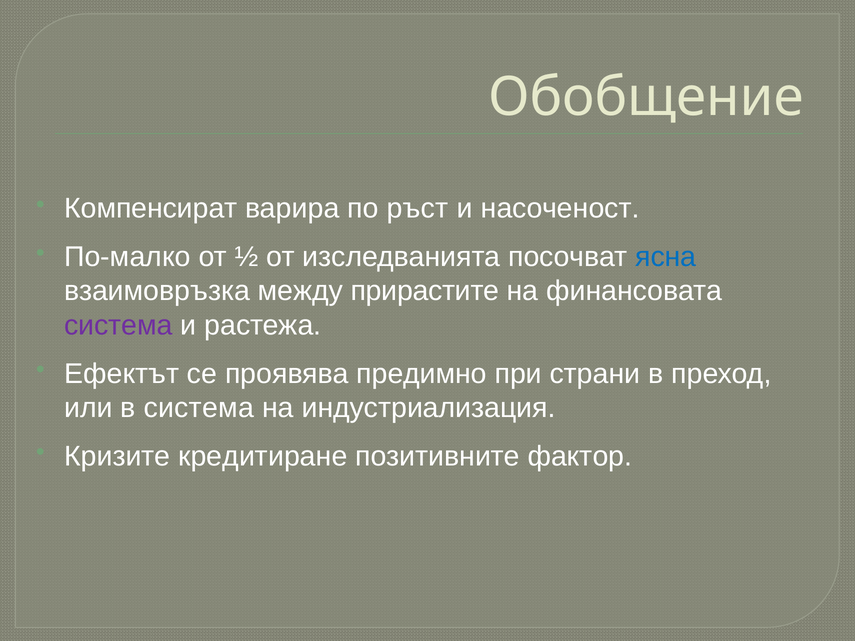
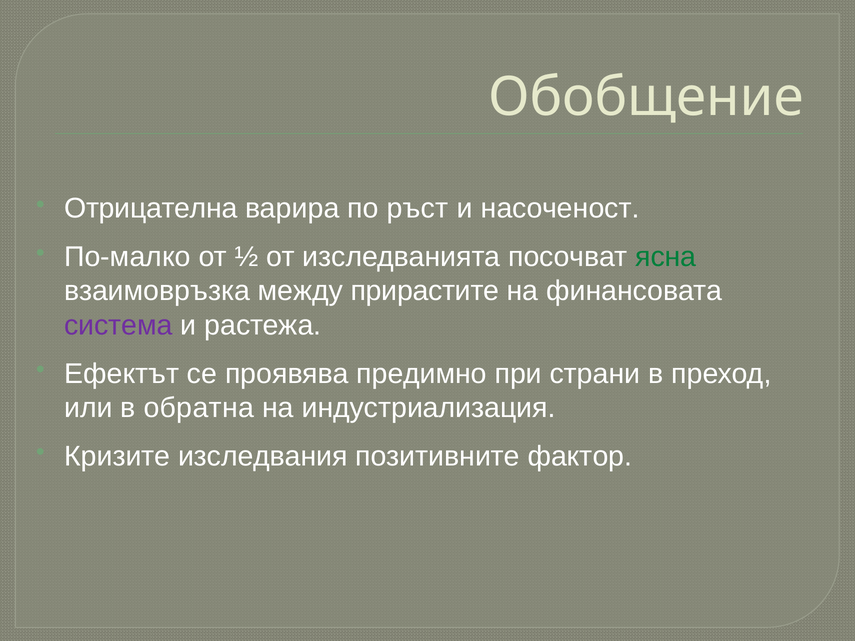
Компенсират: Компенсират -> Отрицателна
ясна colour: blue -> green
в система: система -> обратна
кредитиране: кредитиране -> изследвания
